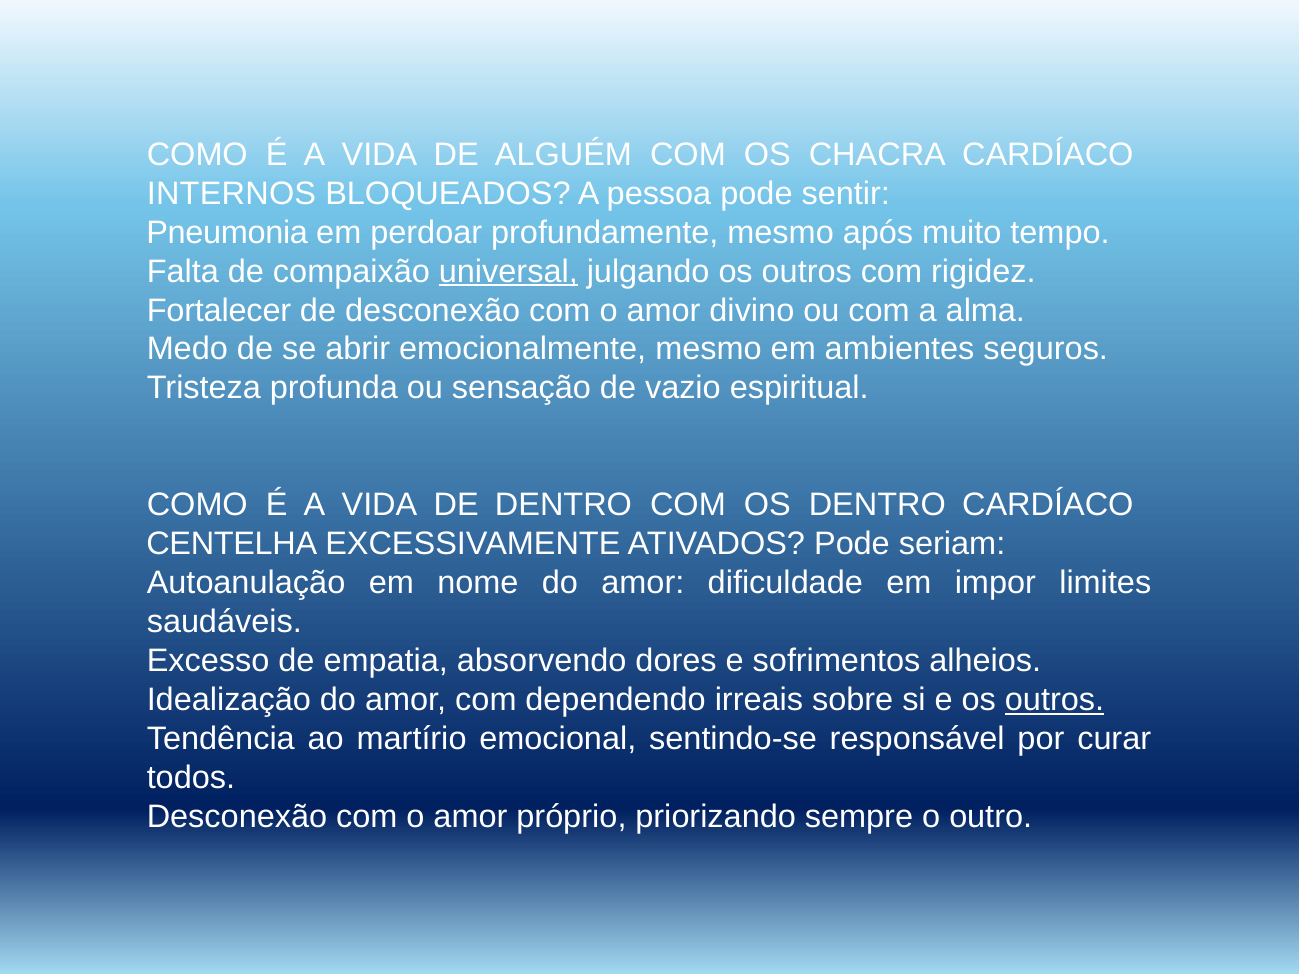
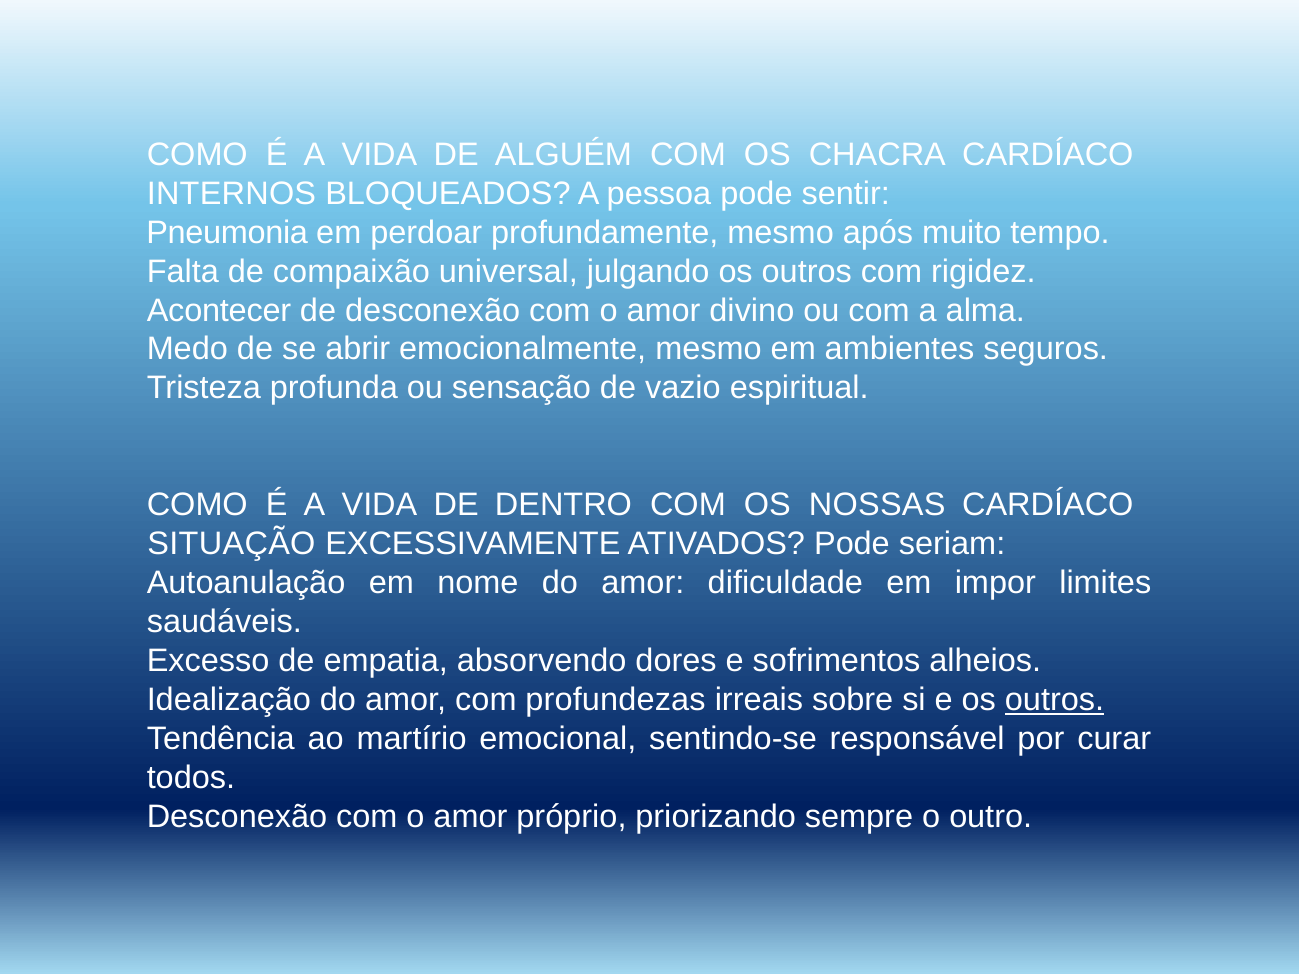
universal underline: present -> none
Fortalecer: Fortalecer -> Acontecer
OS DENTRO: DENTRO -> NOSSAS
CENTELHA: CENTELHA -> SITUAÇÃO
dependendo: dependendo -> profundezas
